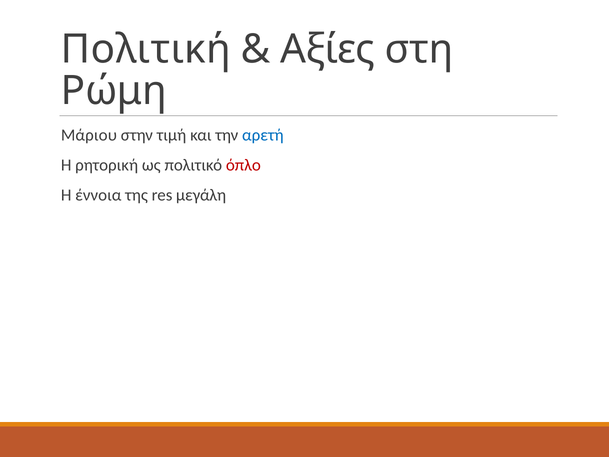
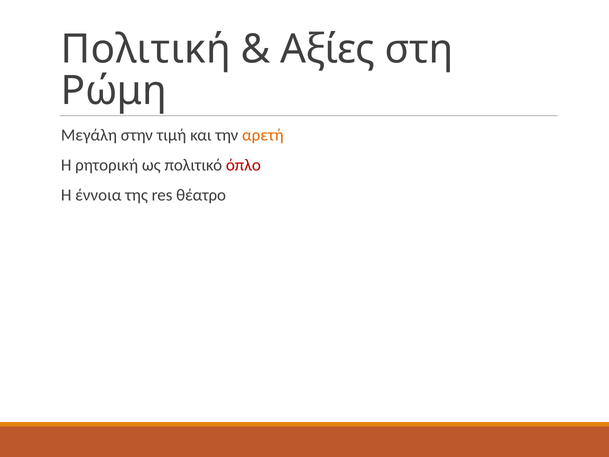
Μάριου: Μάριου -> Μεγάλη
αρετή colour: blue -> orange
μεγάλη: μεγάλη -> θέατρο
